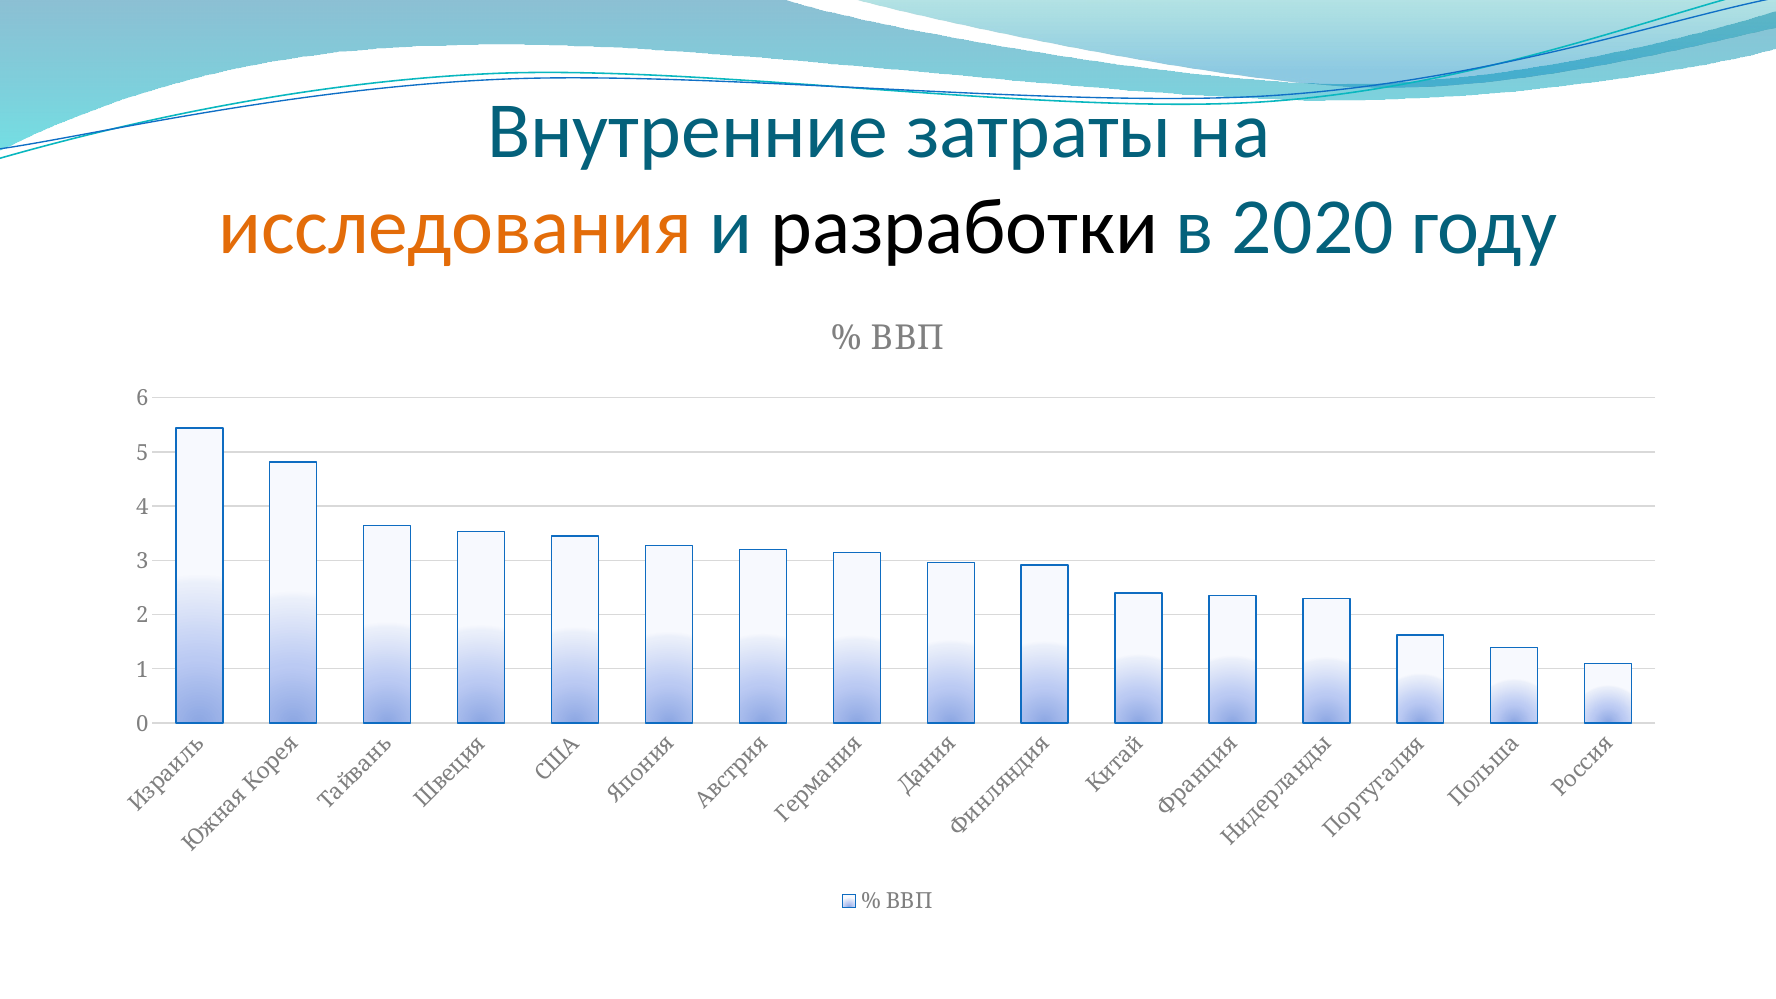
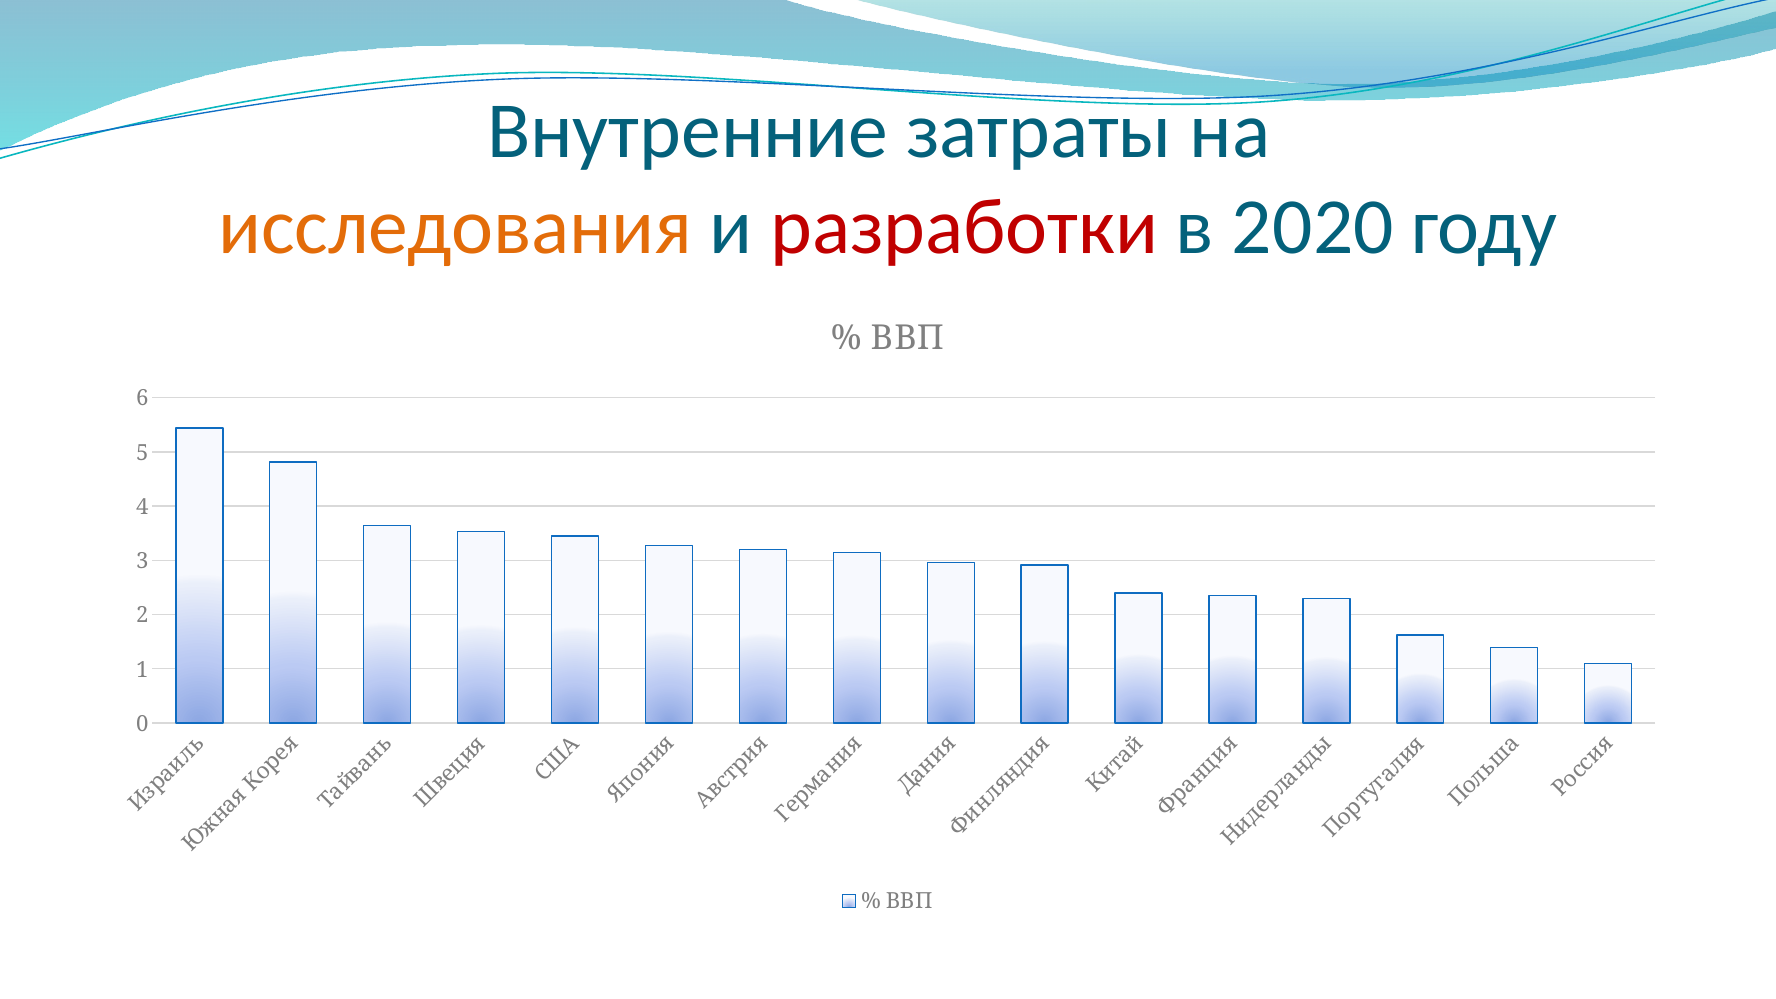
разработки colour: black -> red
